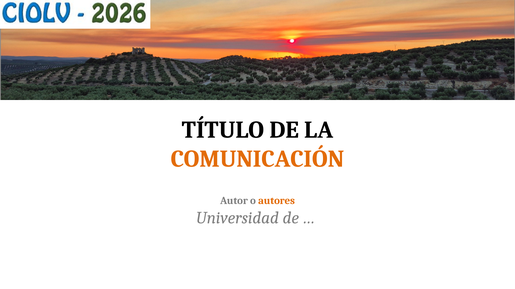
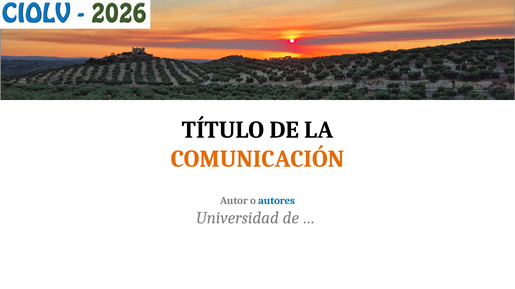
autores colour: orange -> blue
